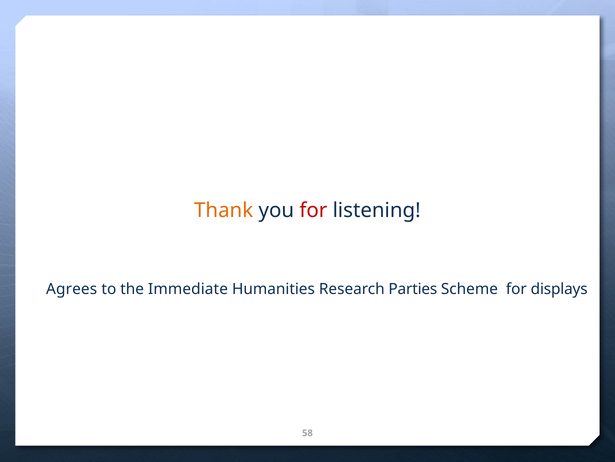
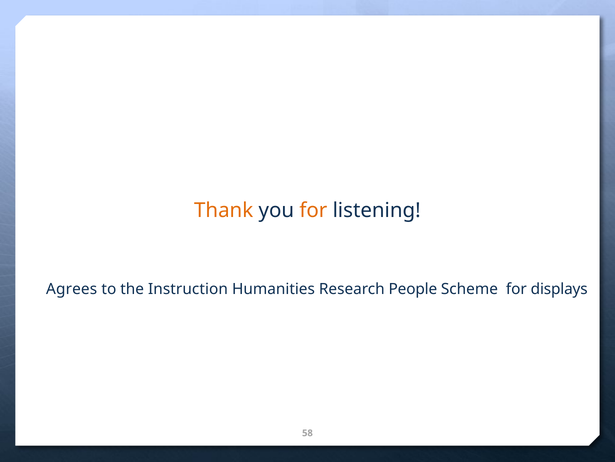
for at (313, 210) colour: red -> orange
Immediate: Immediate -> Instruction
Parties: Parties -> People
